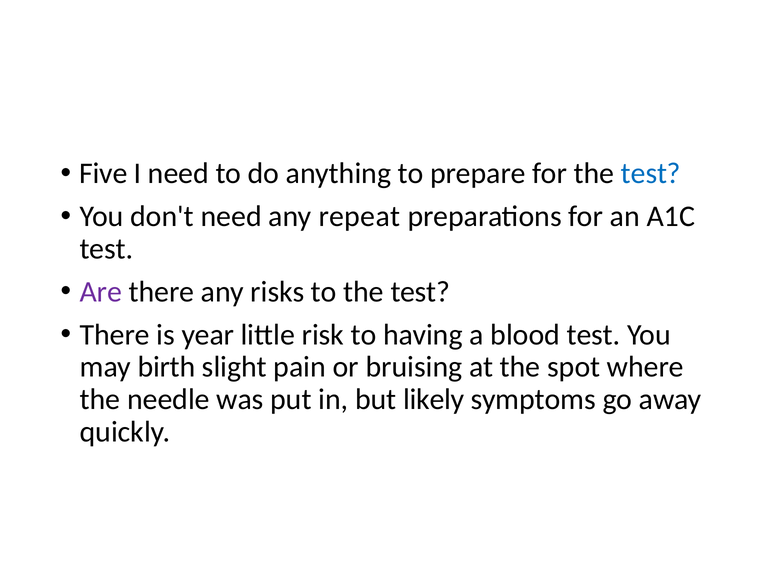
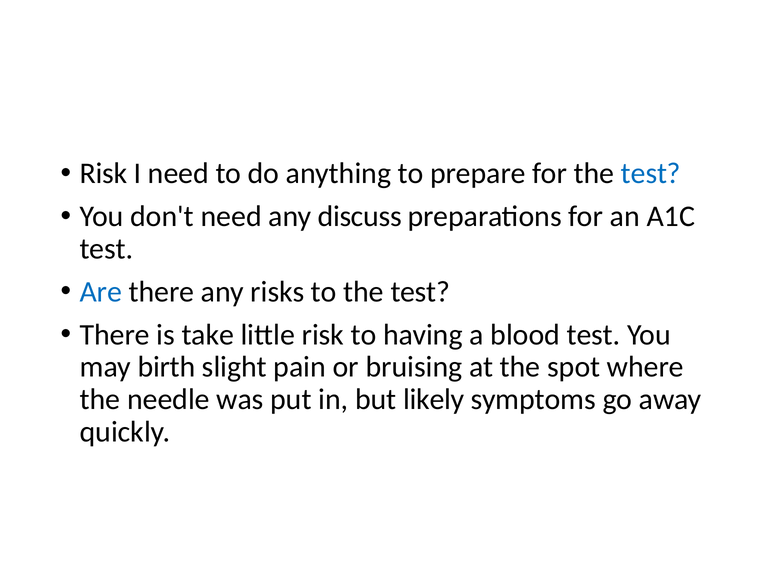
Five at (103, 173): Five -> Risk
repeat: repeat -> discuss
Are colour: purple -> blue
year: year -> take
